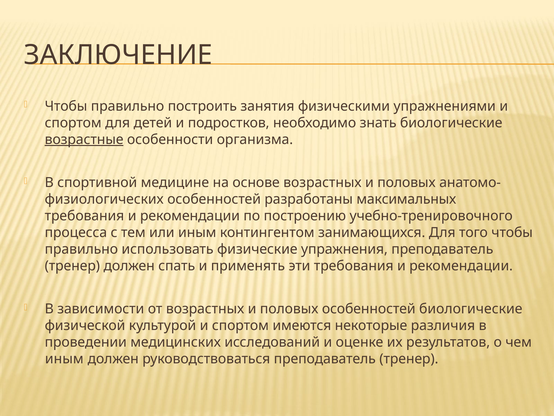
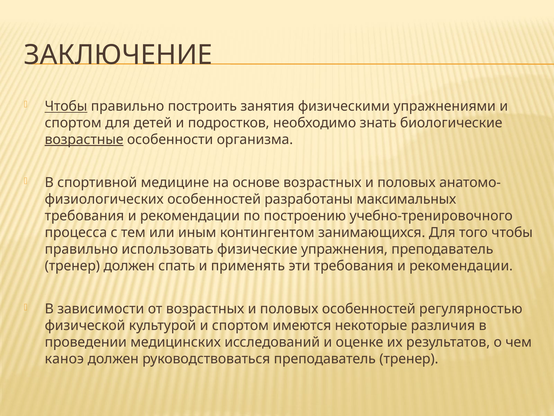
Чтобы at (66, 106) underline: none -> present
особенностей биологические: биологические -> регулярностью
иным at (64, 359): иным -> каноэ
